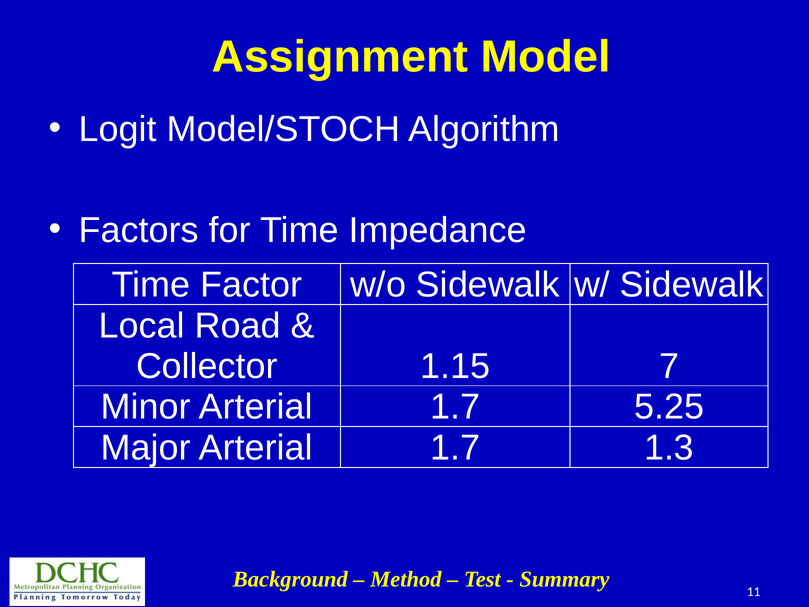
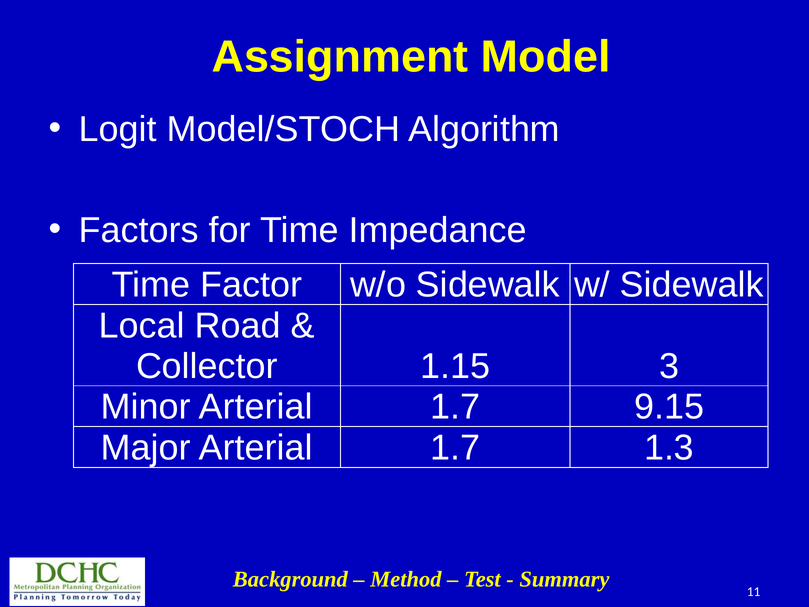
7: 7 -> 3
5.25: 5.25 -> 9.15
